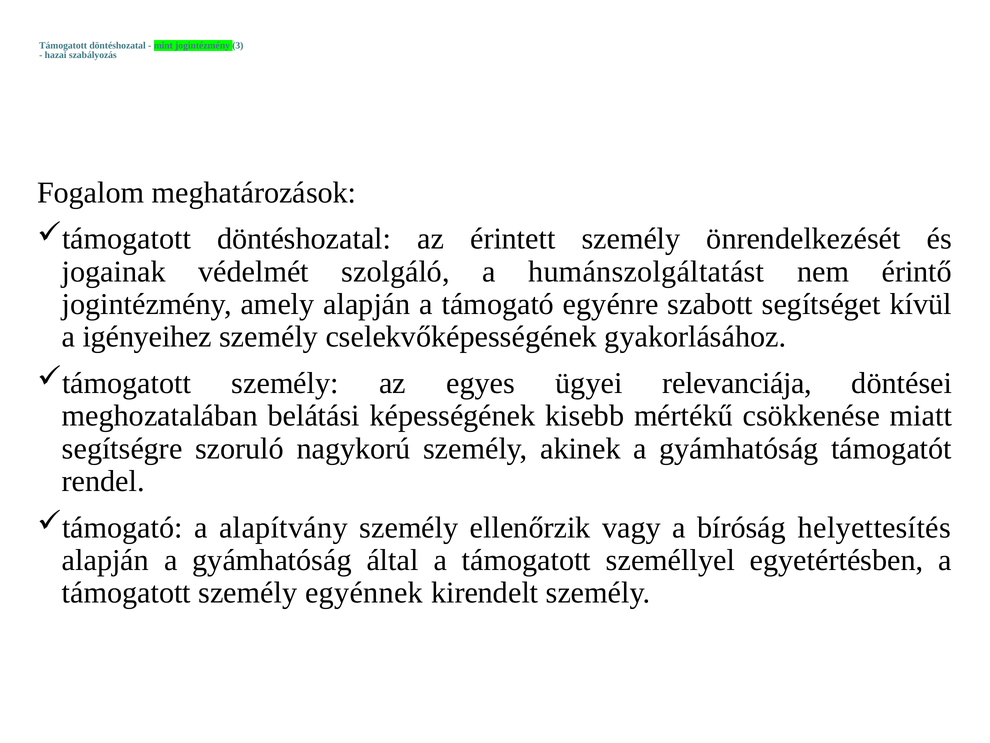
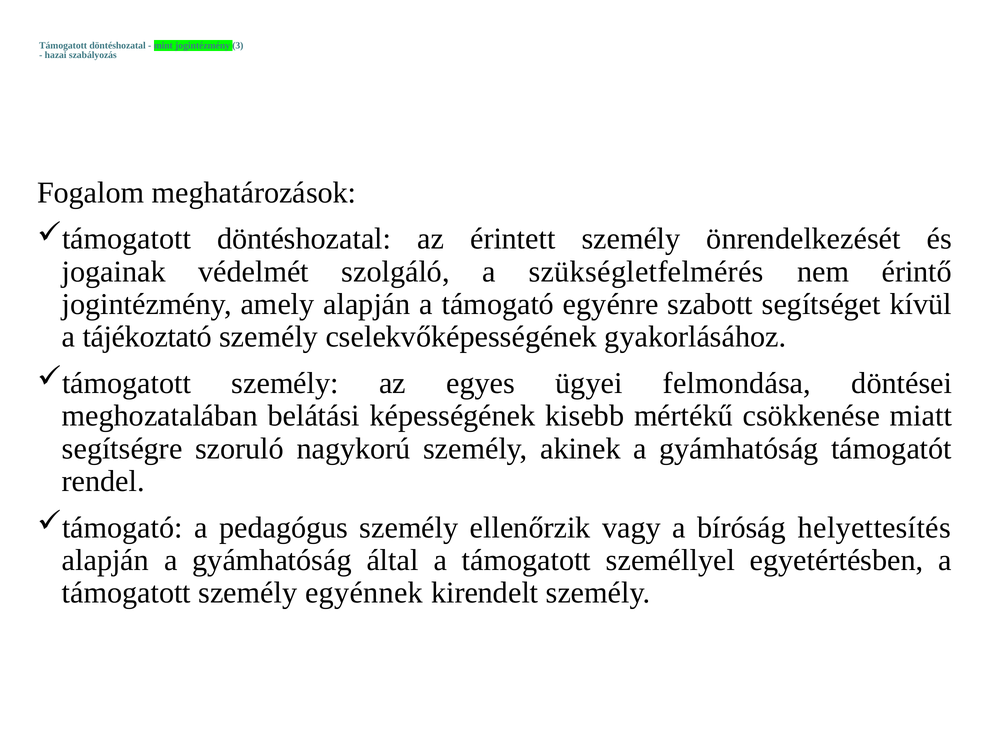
humánszolgáltatást: humánszolgáltatást -> szükségletfelmérés
igényeihez: igényeihez -> tájékoztató
relevanciája: relevanciája -> felmondása
alapítvány: alapítvány -> pedagógus
